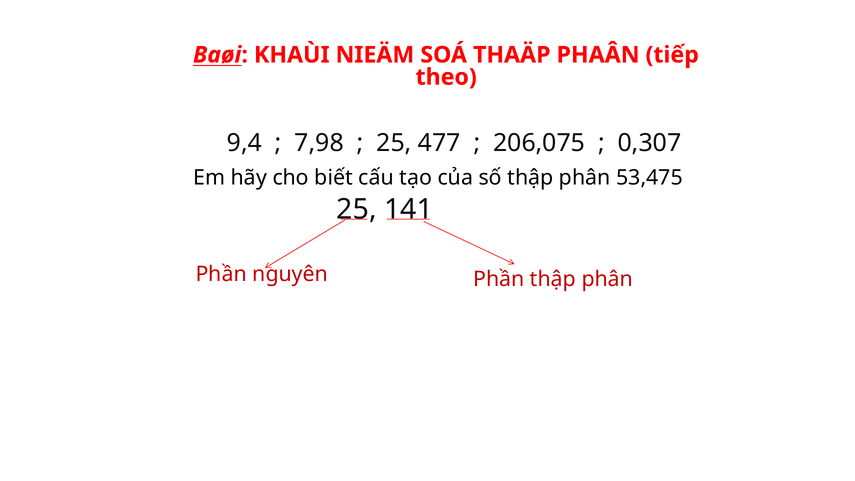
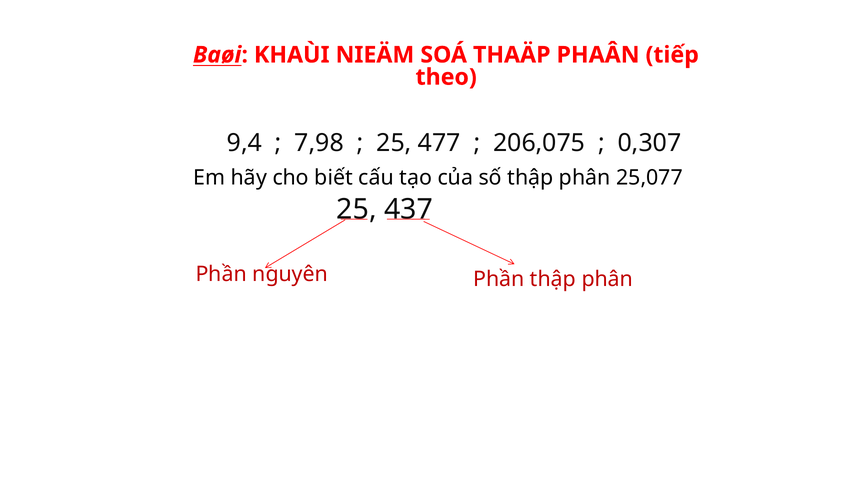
53,475: 53,475 -> 25,077
141: 141 -> 437
